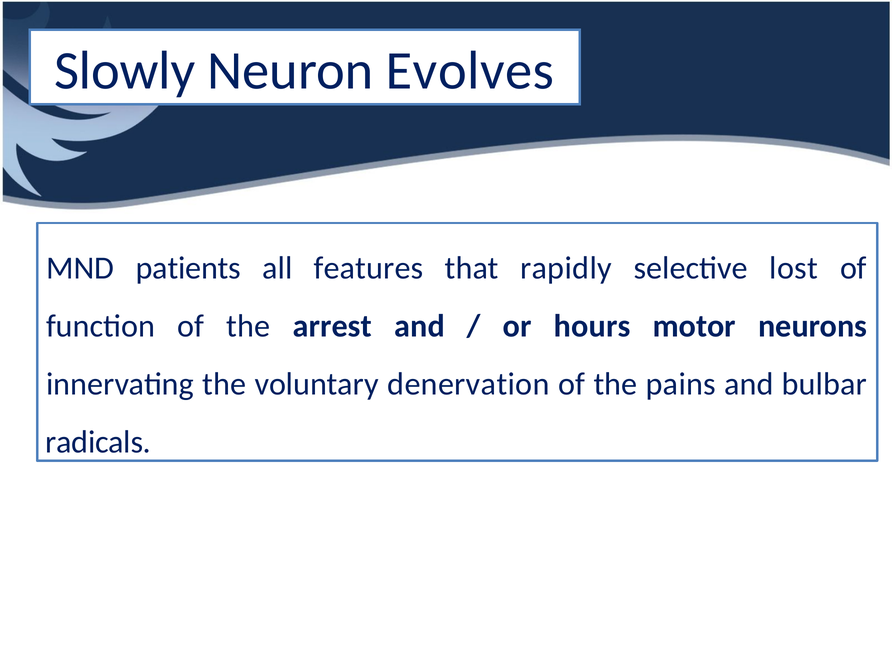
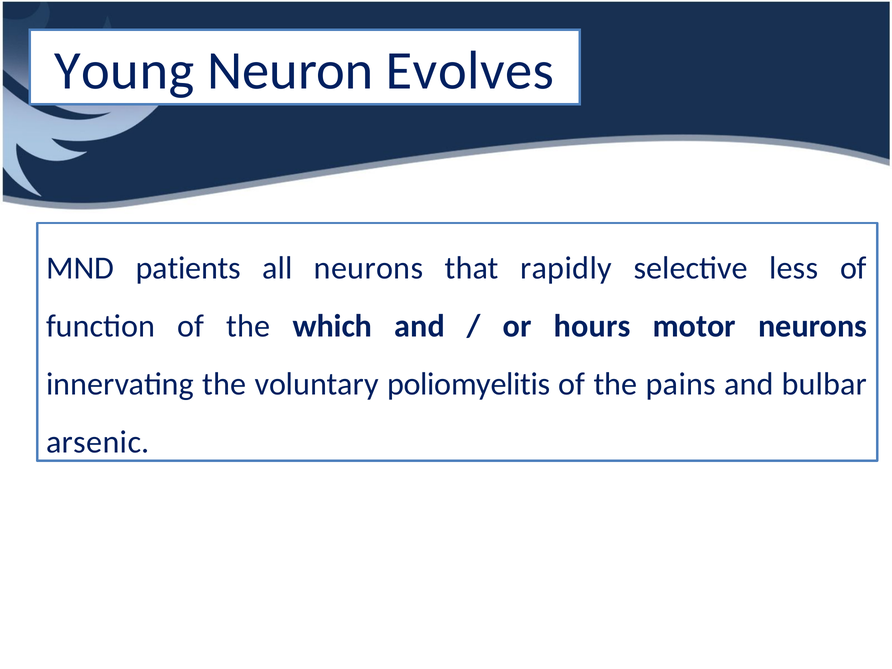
Slowly: Slowly -> Young
all features: features -> neurons
lost: lost -> less
arrest: arrest -> which
denervation: denervation -> poliomyelitis
radicals: radicals -> arsenic
